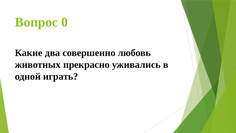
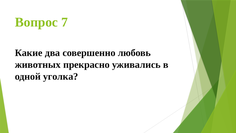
0: 0 -> 7
играть: играть -> уголка
